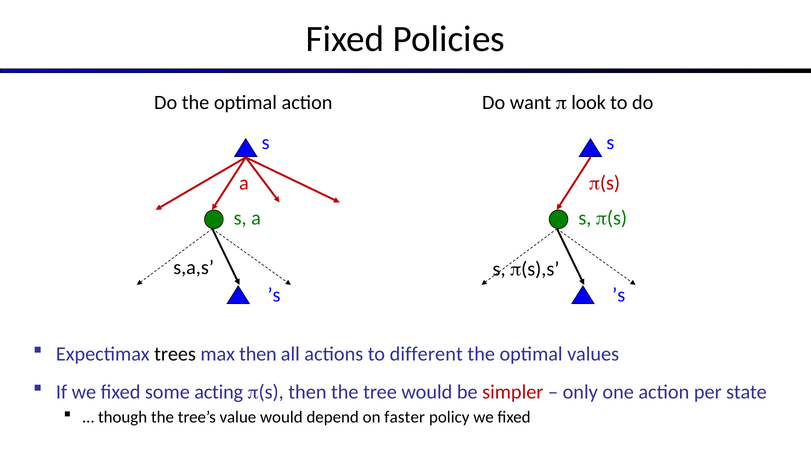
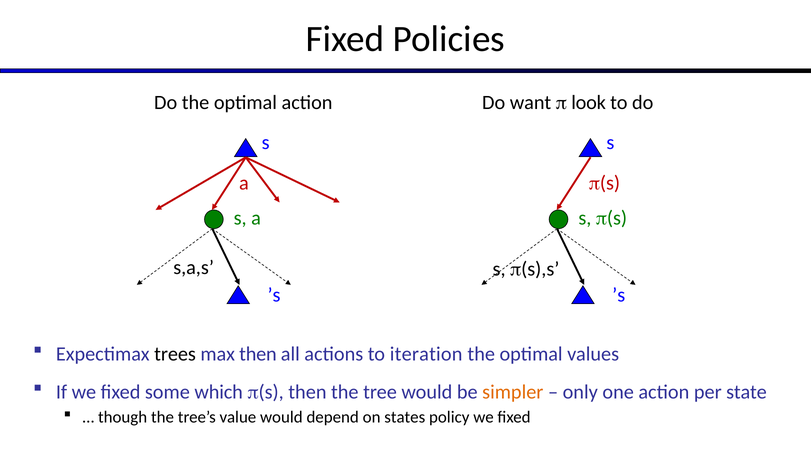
different: different -> iteration
acting: acting -> which
simpler colour: red -> orange
faster: faster -> states
